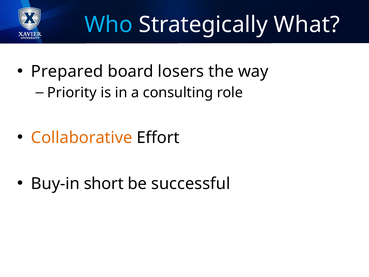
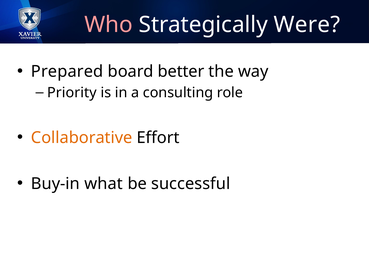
Who colour: light blue -> pink
What: What -> Were
losers: losers -> better
short: short -> what
